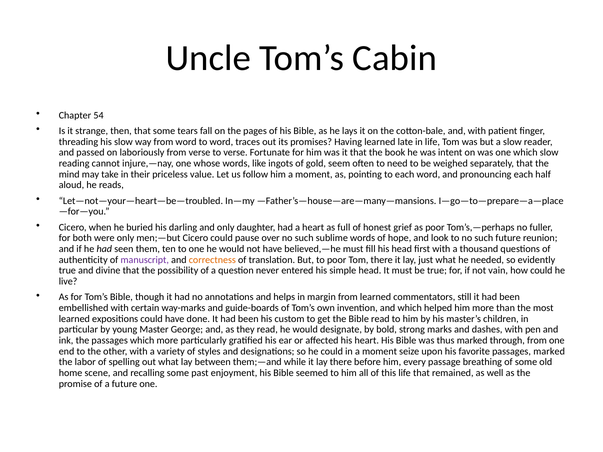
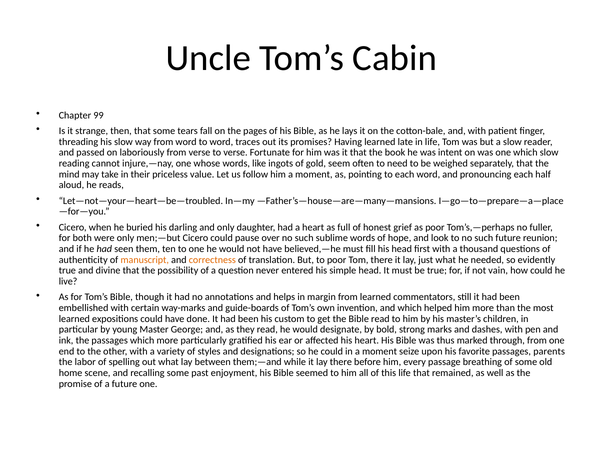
54: 54 -> 99
manuscript colour: purple -> orange
passages marked: marked -> parents
